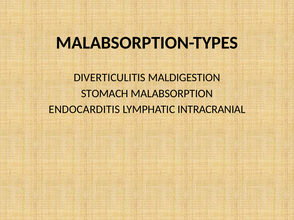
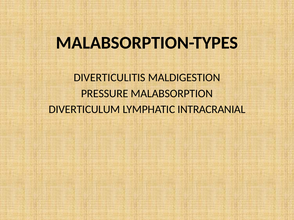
STOMACH: STOMACH -> PRESSURE
ENDOCARDITIS: ENDOCARDITIS -> DIVERTICULUM
